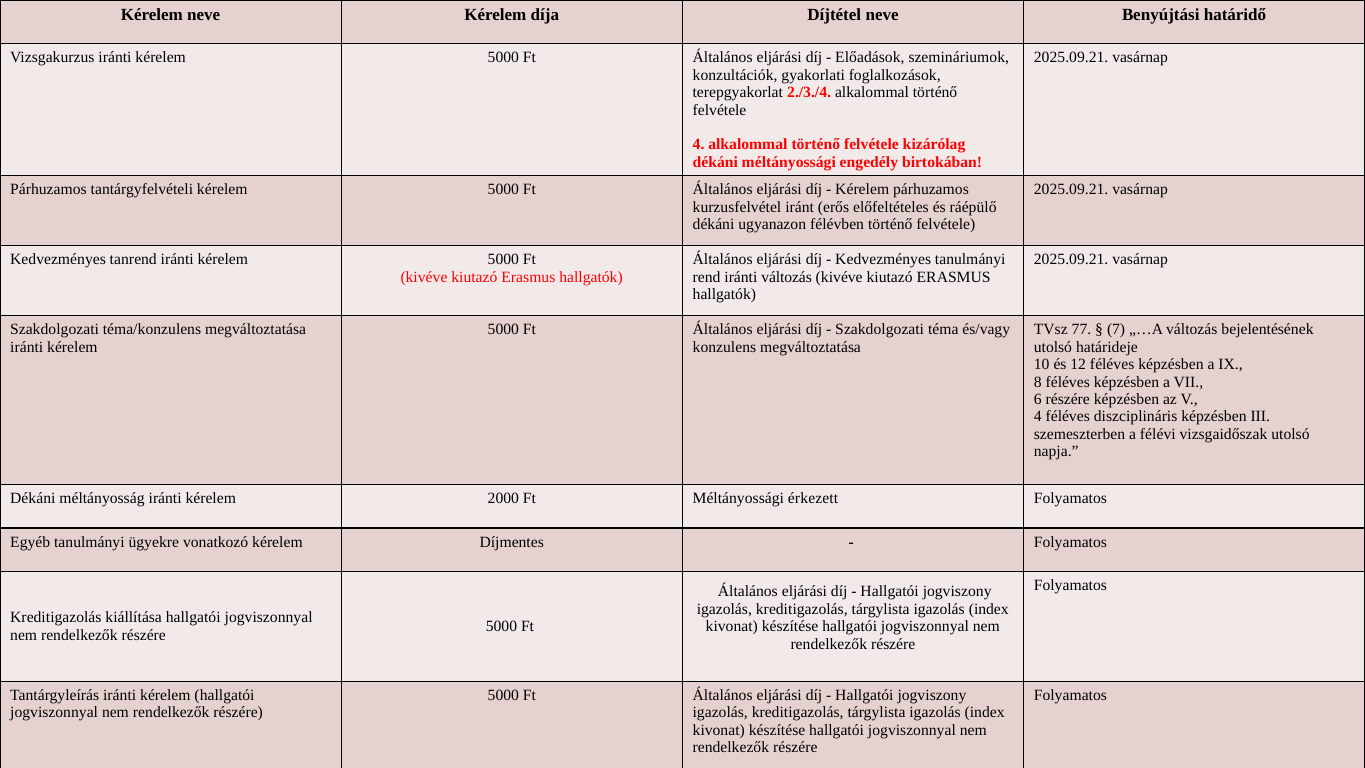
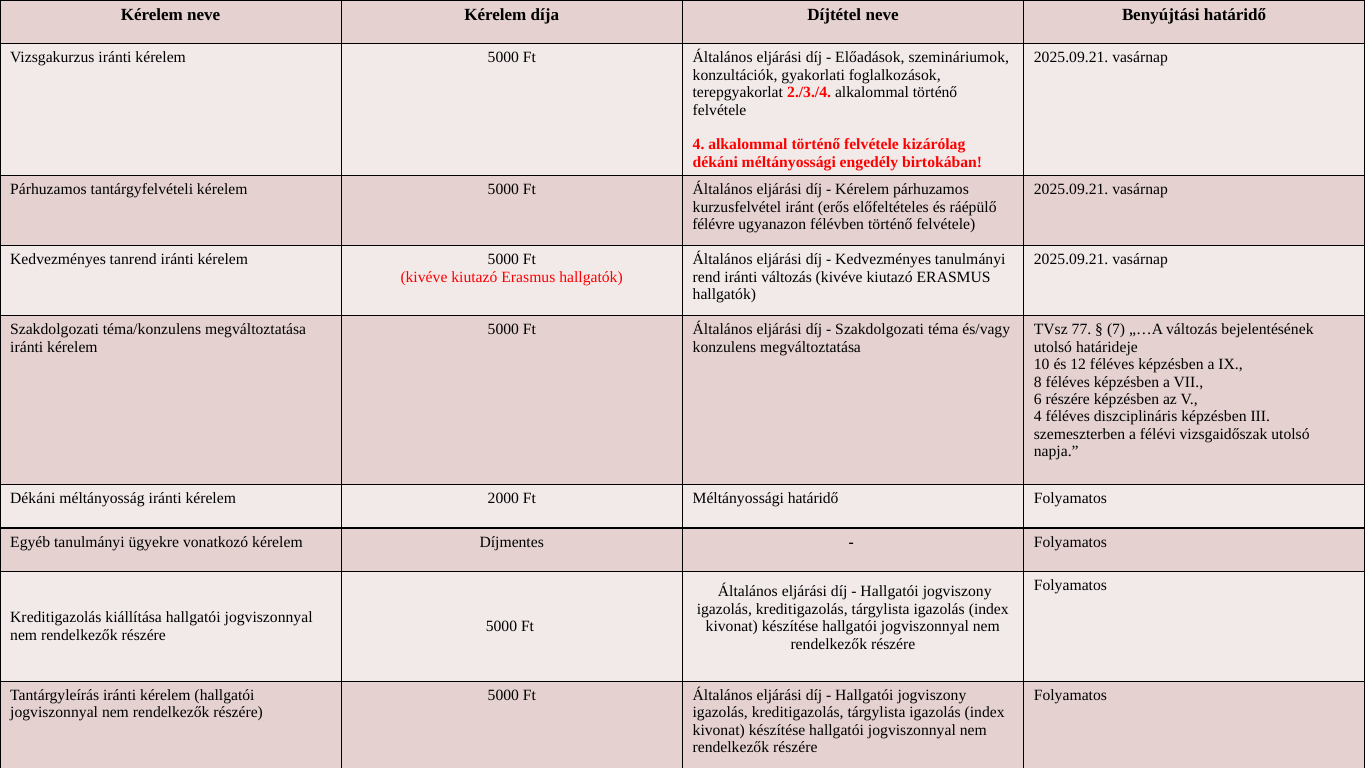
dékáni at (714, 225): dékáni -> félévre
Méltányossági érkezett: érkezett -> határidő
